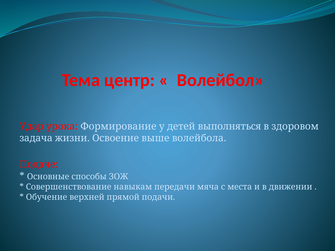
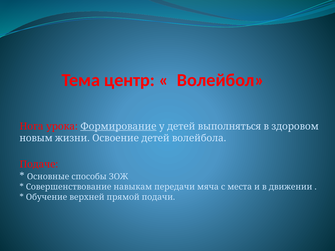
Удар: Удар -> Нога
Формирование underline: none -> present
задача: задача -> новым
Освоение выше: выше -> детей
